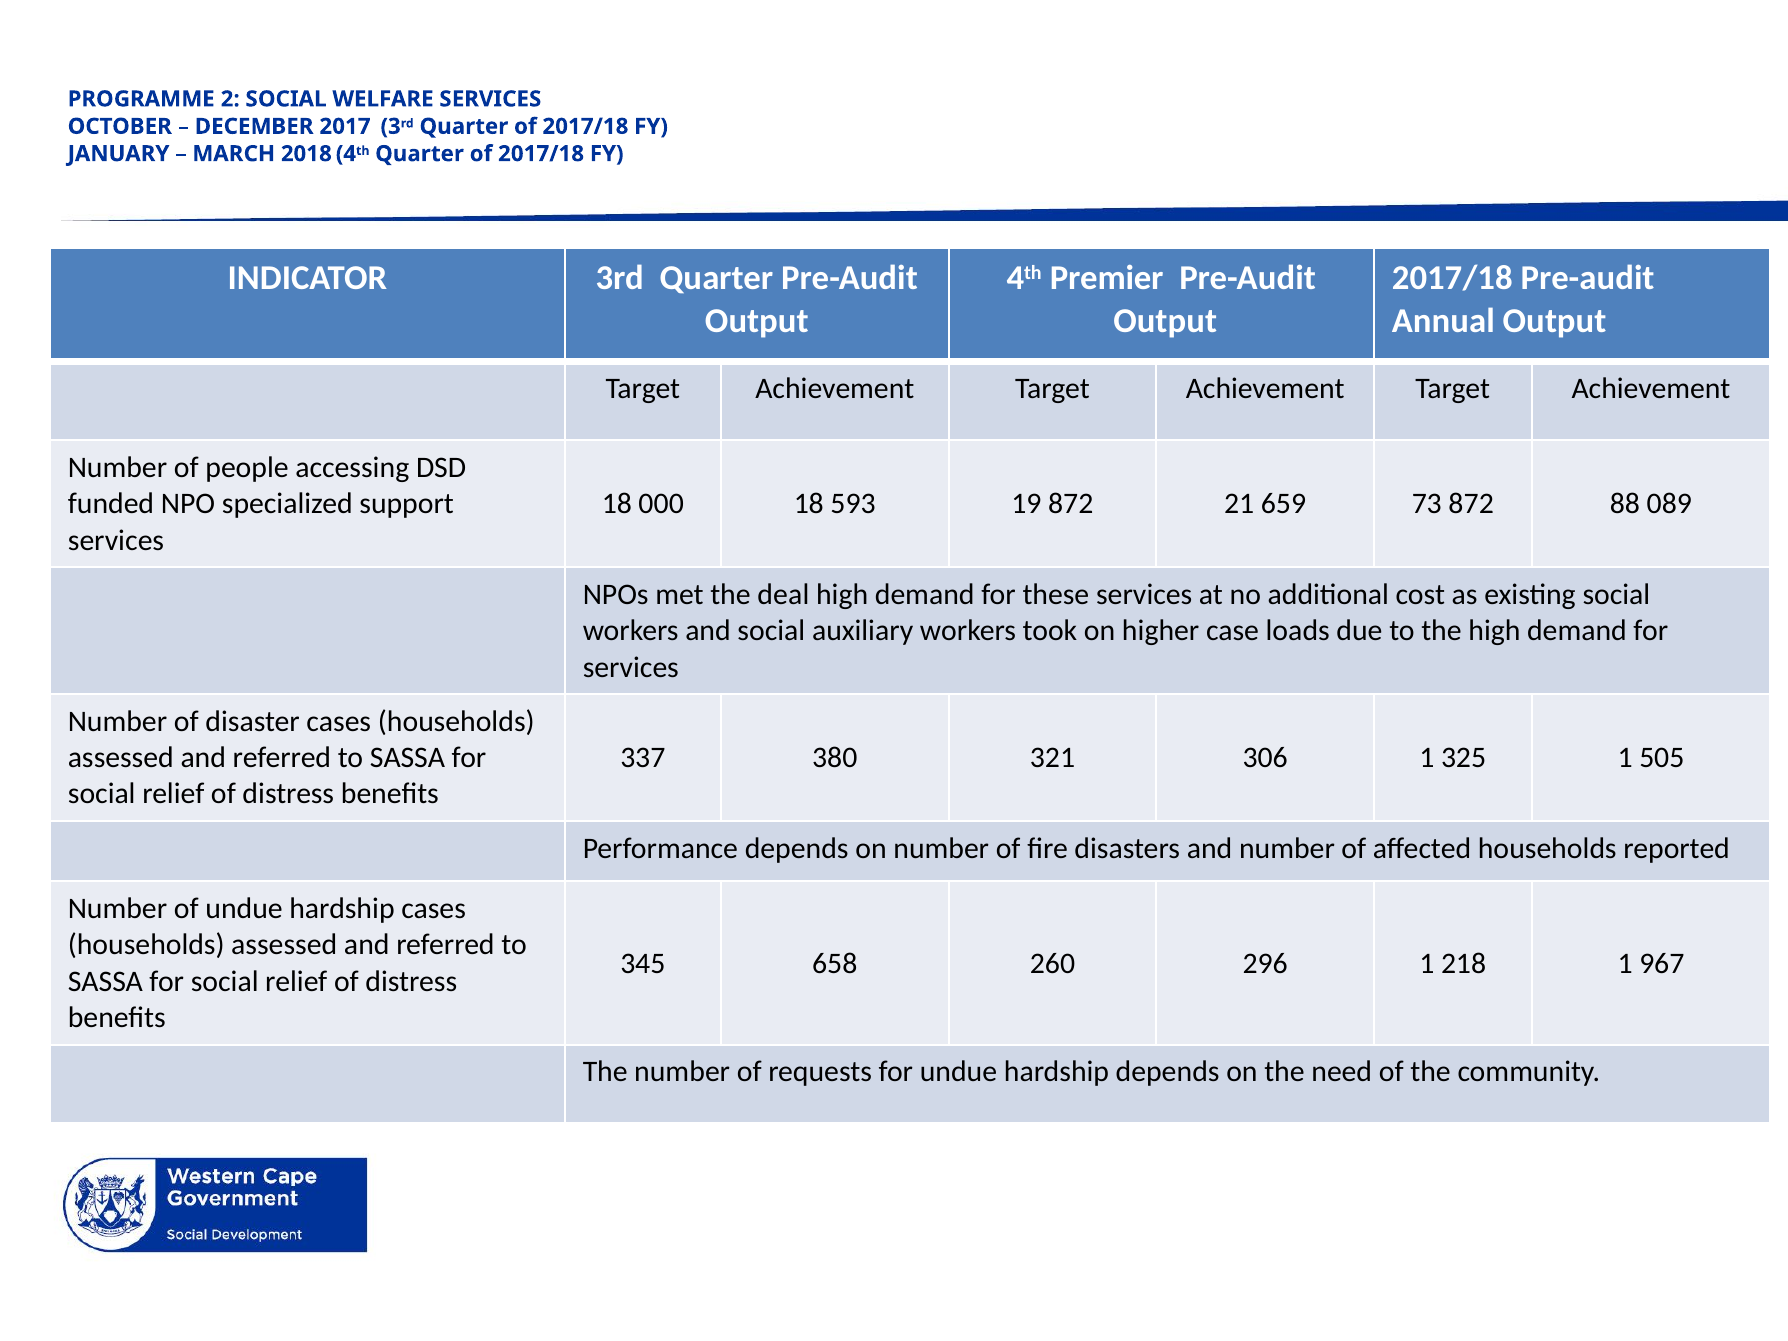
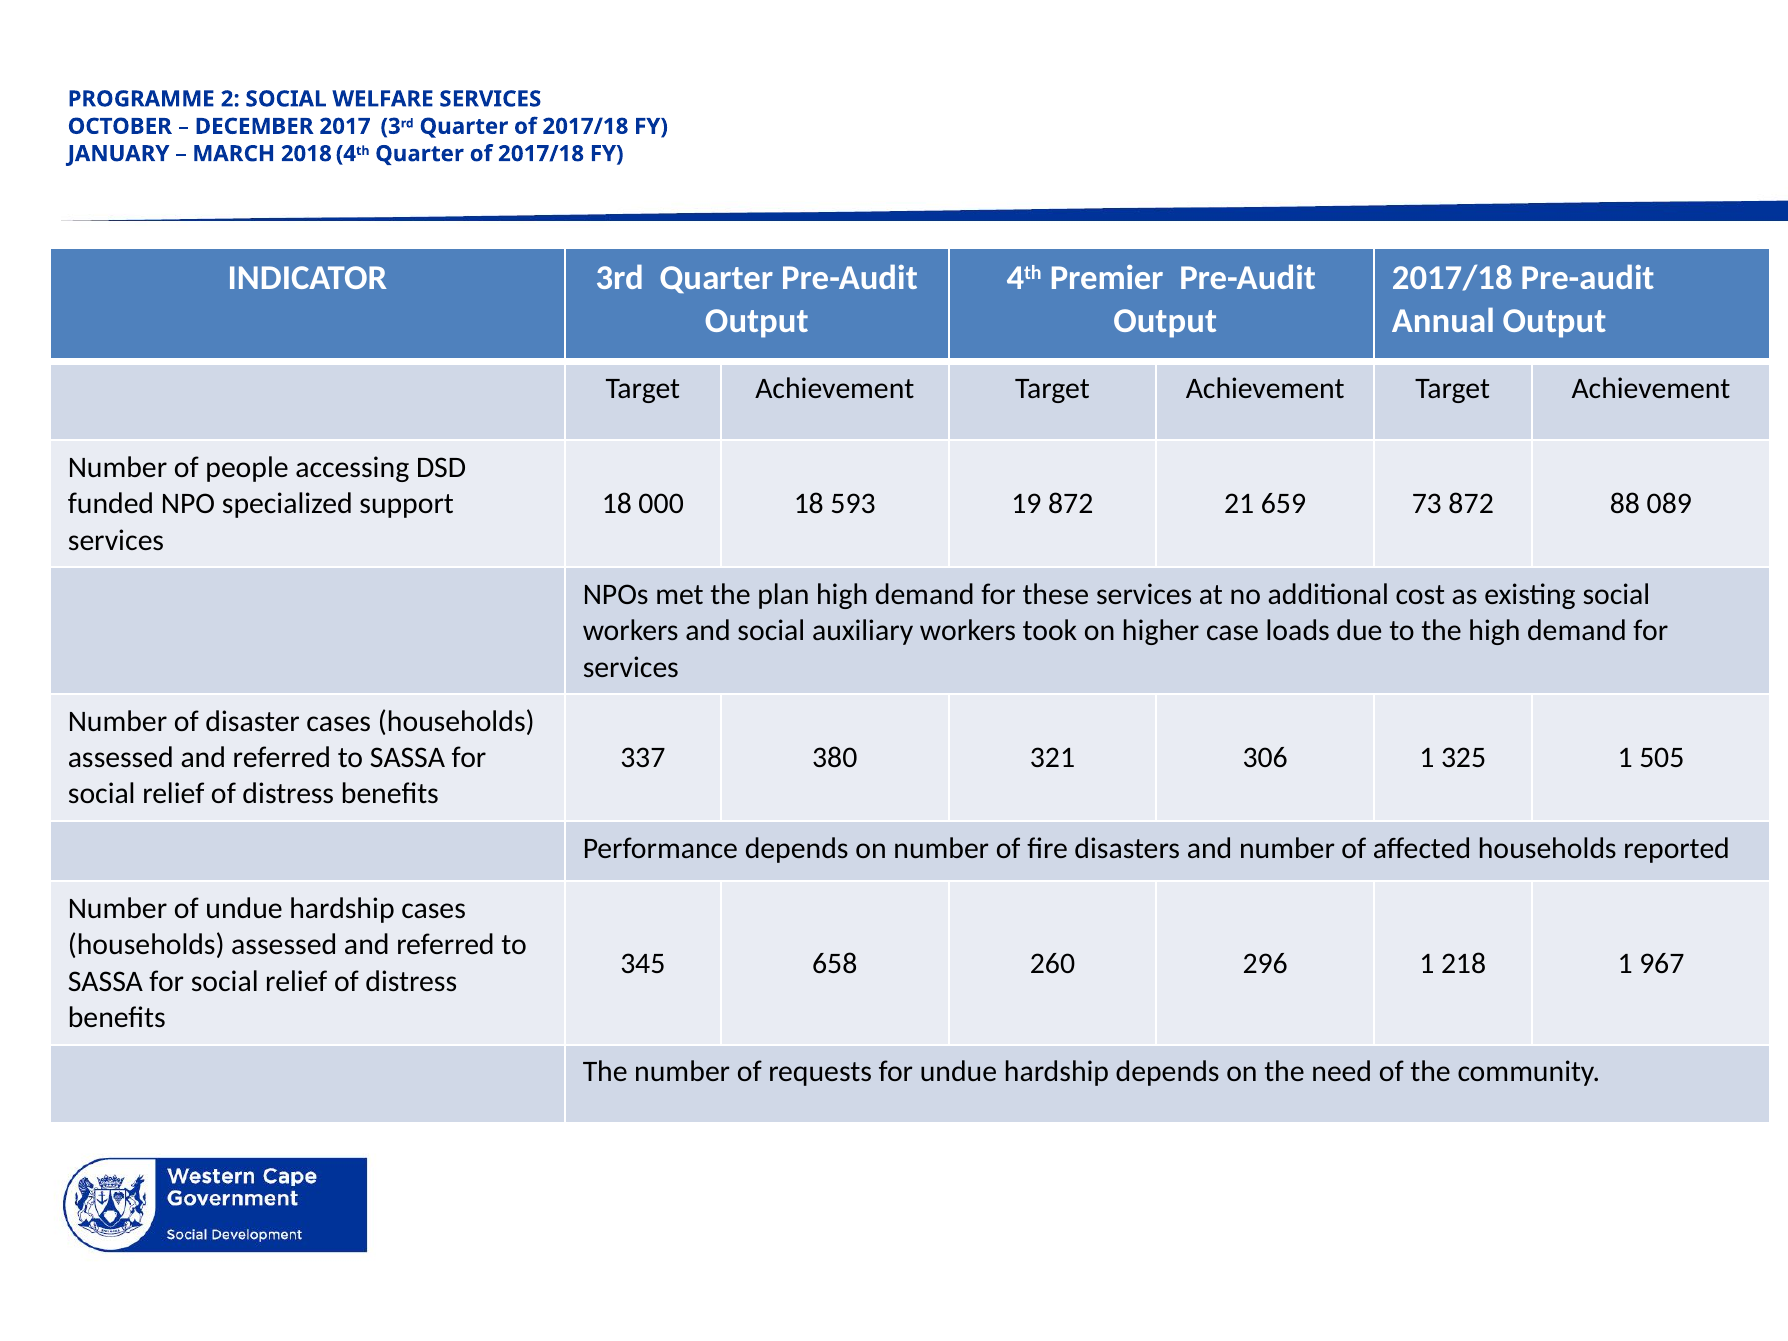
deal: deal -> plan
